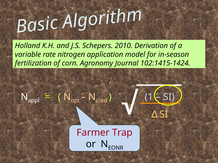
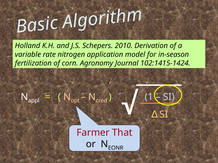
Trap: Trap -> That
